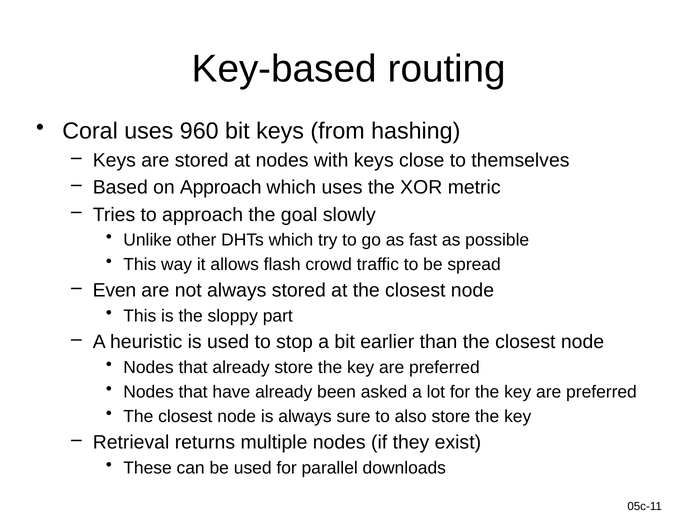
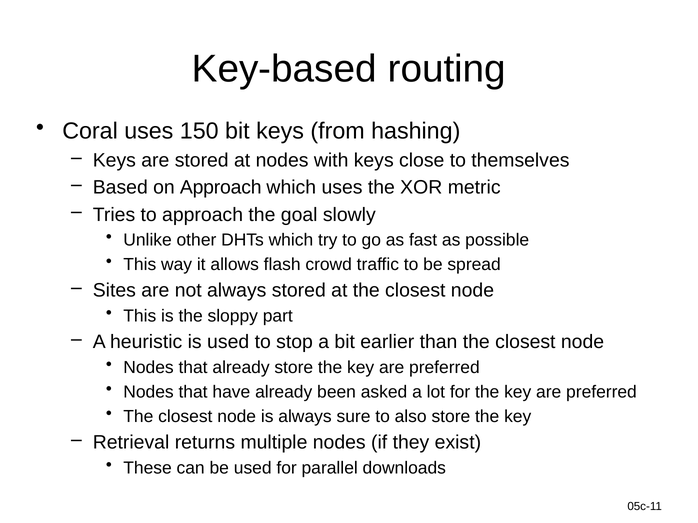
960: 960 -> 150
Even: Even -> Sites
